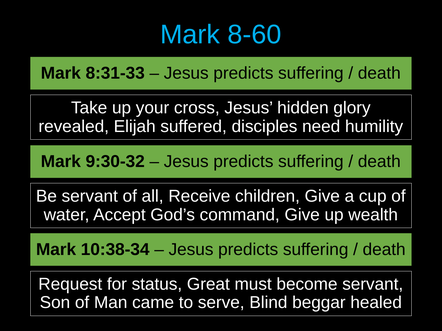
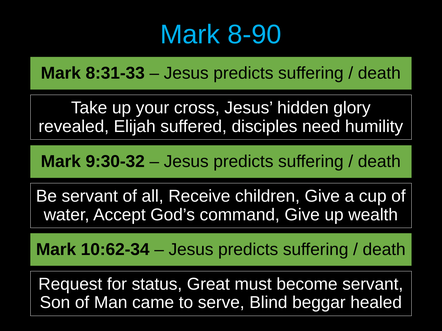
8-60: 8-60 -> 8-90
10:38-34: 10:38-34 -> 10:62-34
